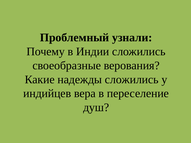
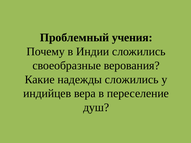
узнали: узнали -> учения
